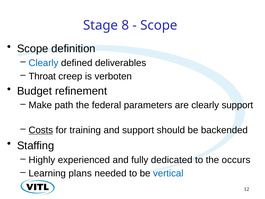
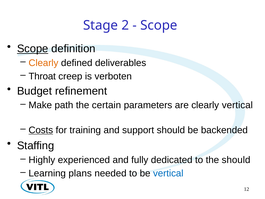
8: 8 -> 2
Scope at (33, 49) underline: none -> present
Clearly at (43, 63) colour: blue -> orange
federal: federal -> certain
clearly support: support -> vertical
the occurs: occurs -> should
